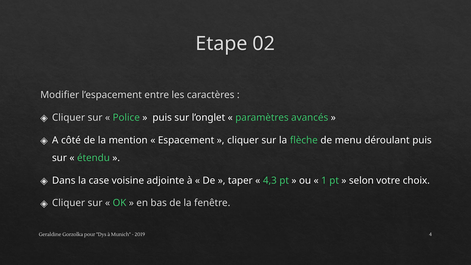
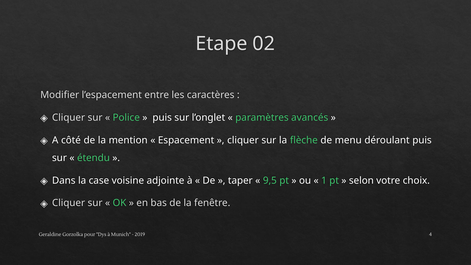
4,3: 4,3 -> 9,5
